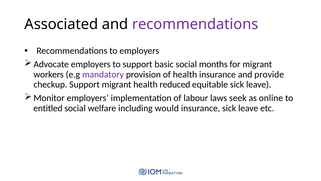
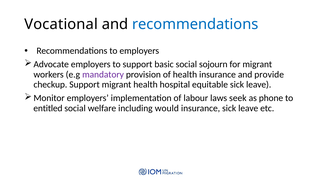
Associated: Associated -> Vocational
recommendations at (195, 24) colour: purple -> blue
months: months -> sojourn
reduced: reduced -> hospital
online: online -> phone
